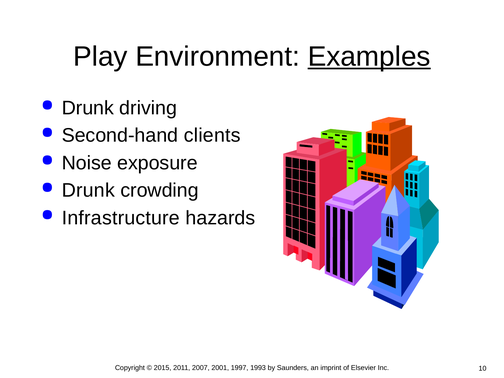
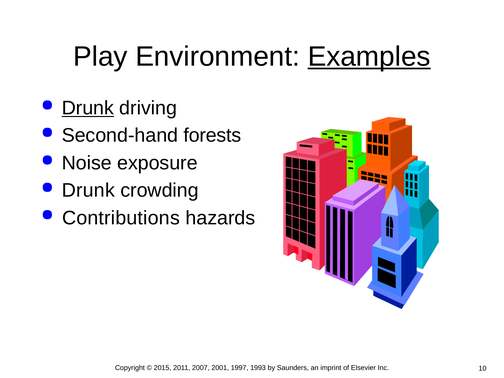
Drunk at (88, 108) underline: none -> present
clients: clients -> forests
Infrastructure: Infrastructure -> Contributions
